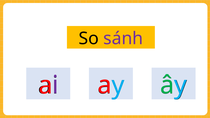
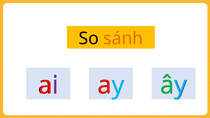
sánh colour: purple -> orange
